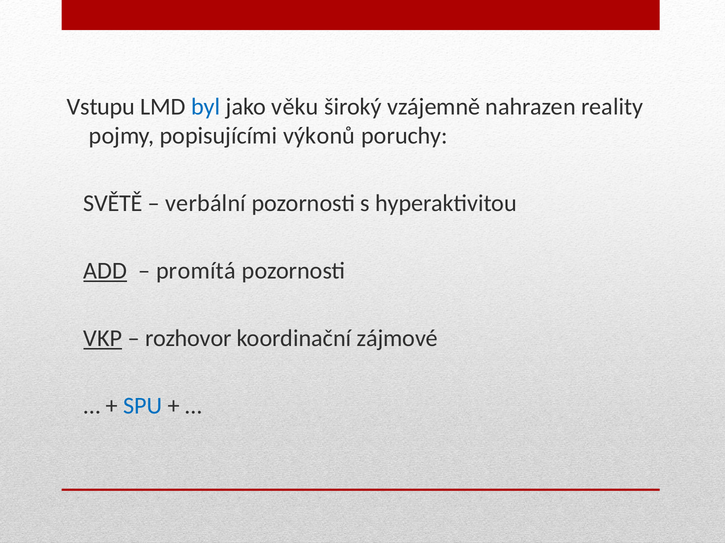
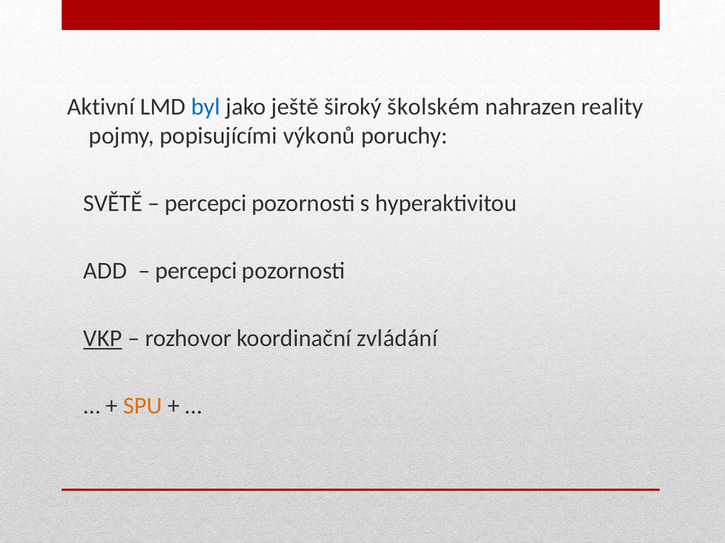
Vstupu: Vstupu -> Aktivní
věku: věku -> ještě
vzájemně: vzájemně -> školském
verbální at (206, 204): verbální -> percepci
ADD underline: present -> none
promítá at (196, 271): promítá -> percepci
zájmové: zájmové -> zvládání
SPU colour: blue -> orange
